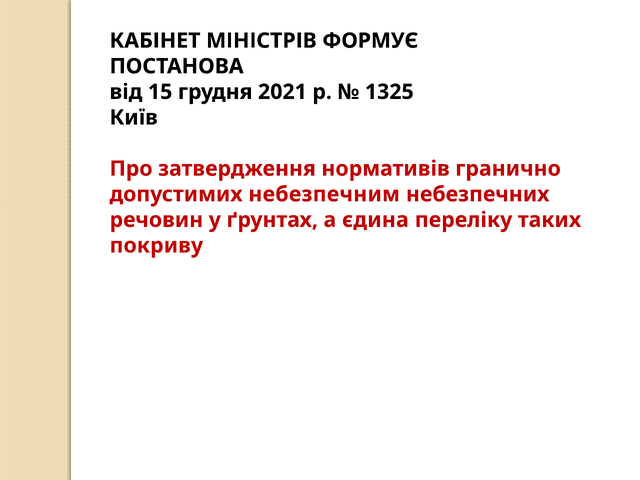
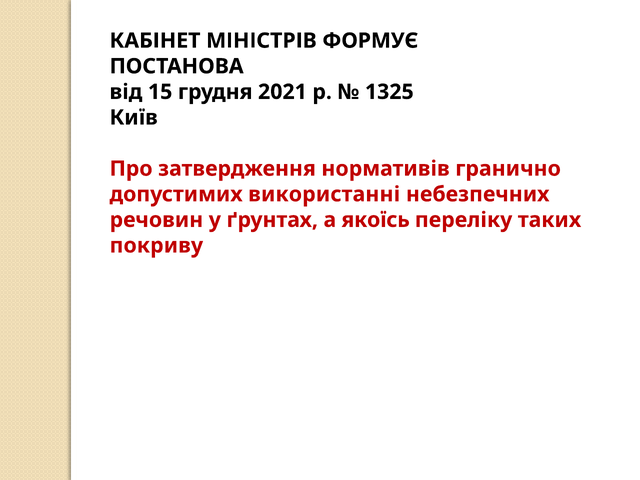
небезпечним: небезпечним -> використанні
єдина: єдина -> якоїсь
